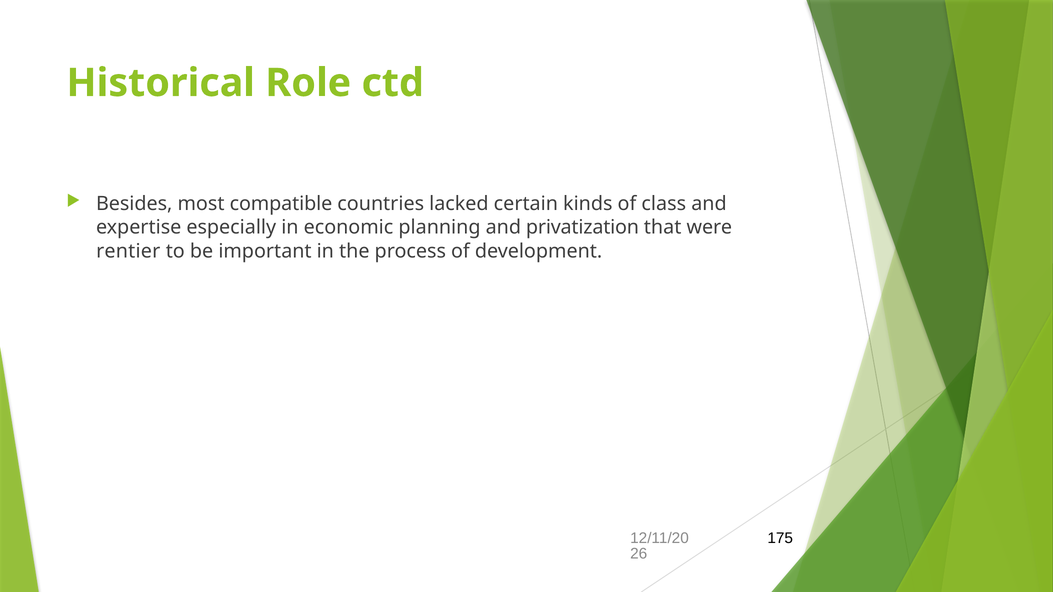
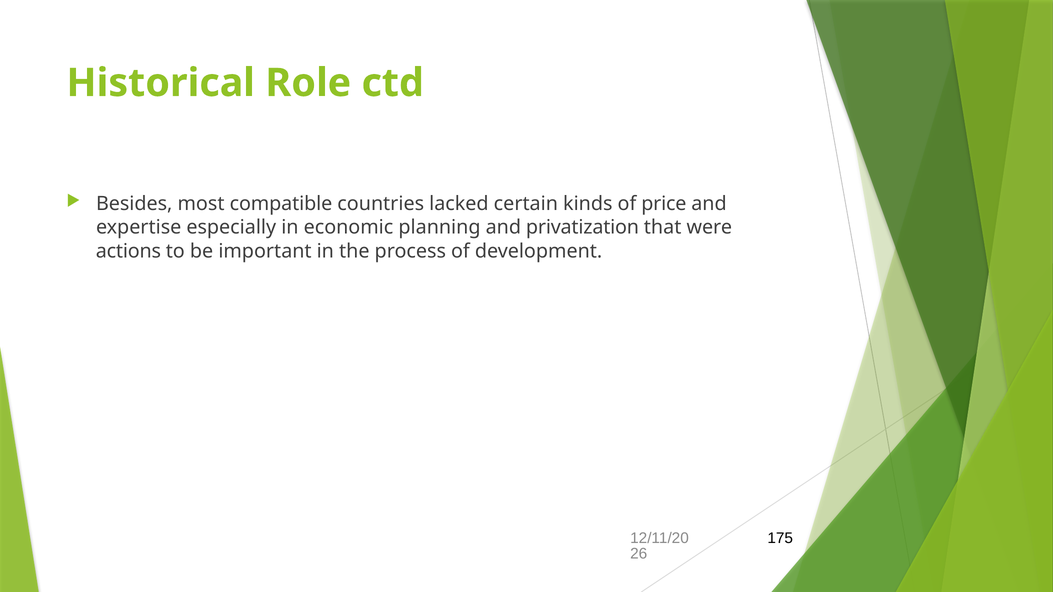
class: class -> price
rentier: rentier -> actions
